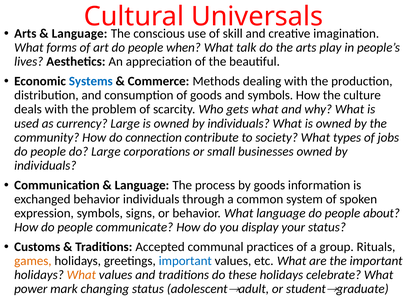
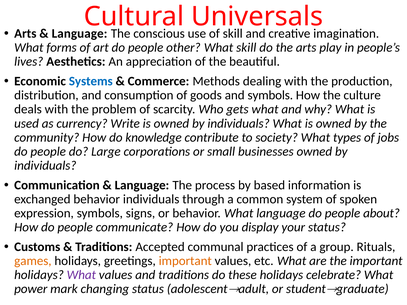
when: when -> other
What talk: talk -> skill
currency Large: Large -> Write
connection: connection -> knowledge
by goods: goods -> based
important at (185, 261) colour: blue -> orange
What at (81, 275) colour: orange -> purple
